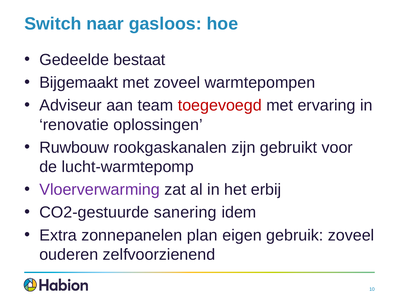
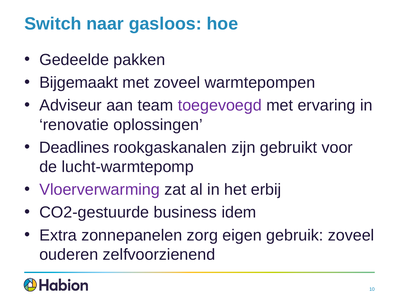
bestaat: bestaat -> pakken
toegevoegd colour: red -> purple
Ruwbouw: Ruwbouw -> Deadlines
sanering: sanering -> business
plan: plan -> zorg
